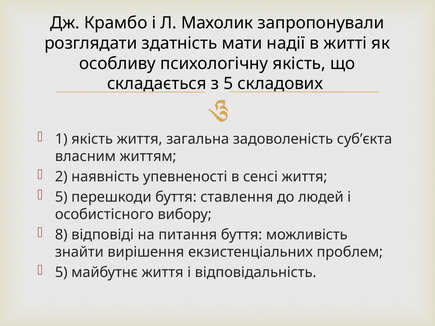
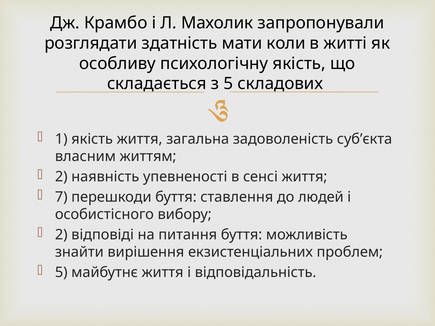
надії: надії -> коли
5 at (61, 197): 5 -> 7
8 at (61, 235): 8 -> 2
